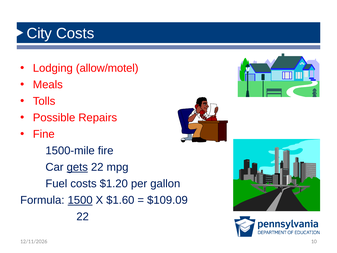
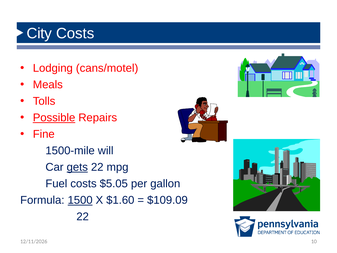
allow/motel: allow/motel -> cans/motel
Possible underline: none -> present
fire: fire -> will
$1.20: $1.20 -> $5.05
